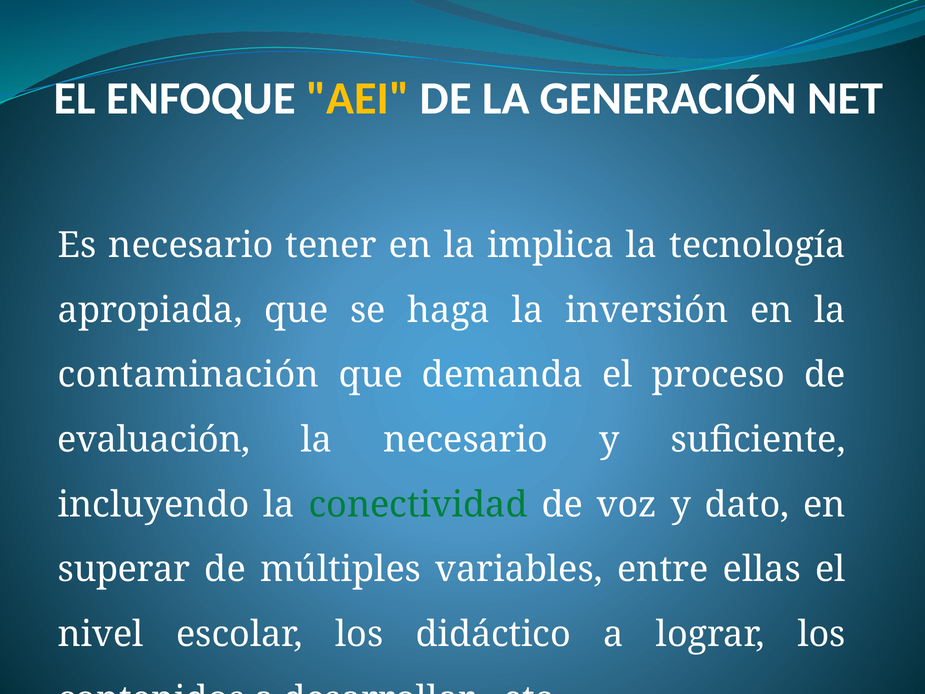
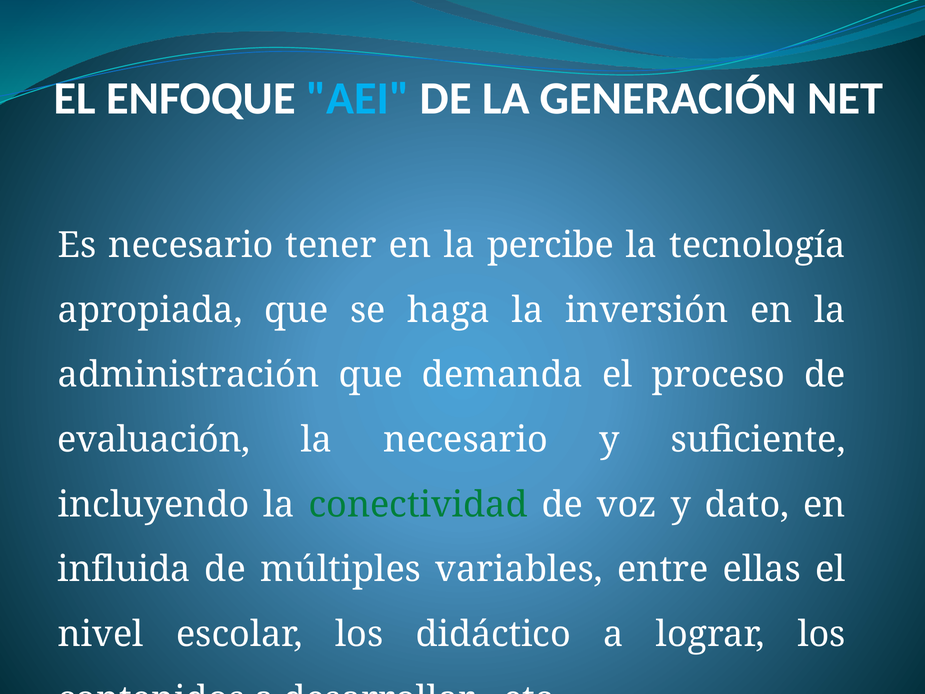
AEI colour: yellow -> light blue
implica: implica -> percibe
contaminación: contaminación -> administración
superar: superar -> influida
